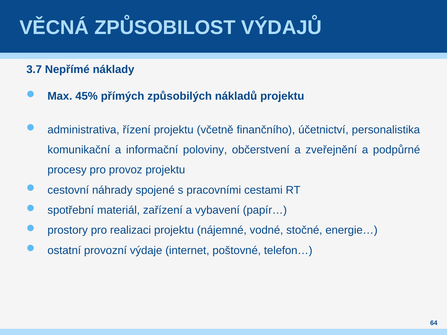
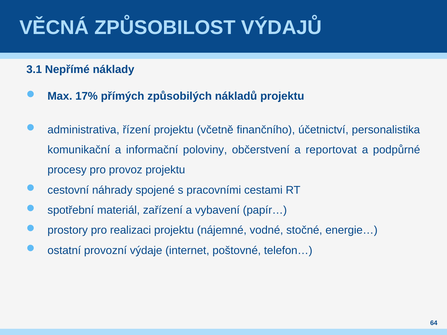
3.7: 3.7 -> 3.1
45%: 45% -> 17%
zveřejnění: zveřejnění -> reportovat
